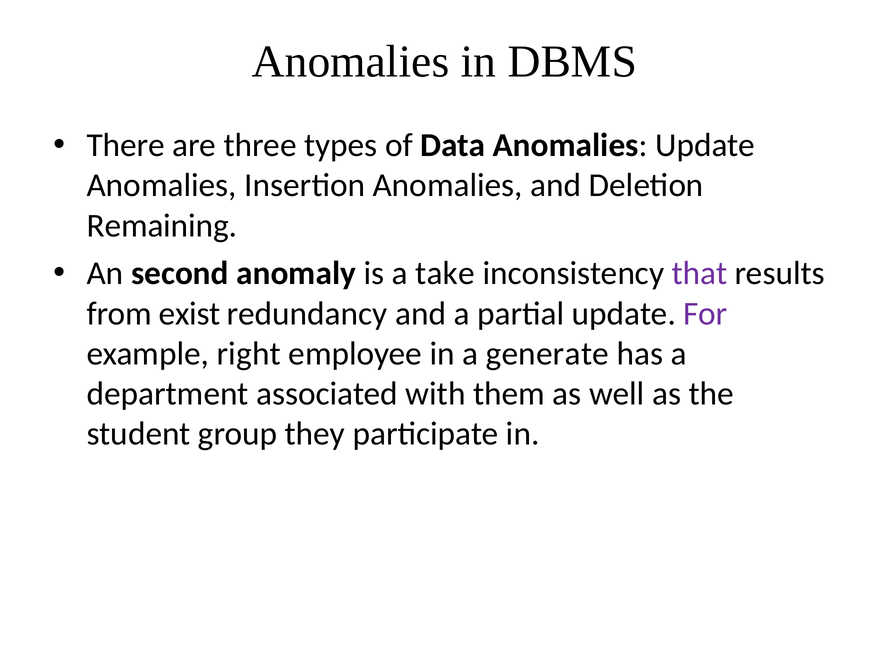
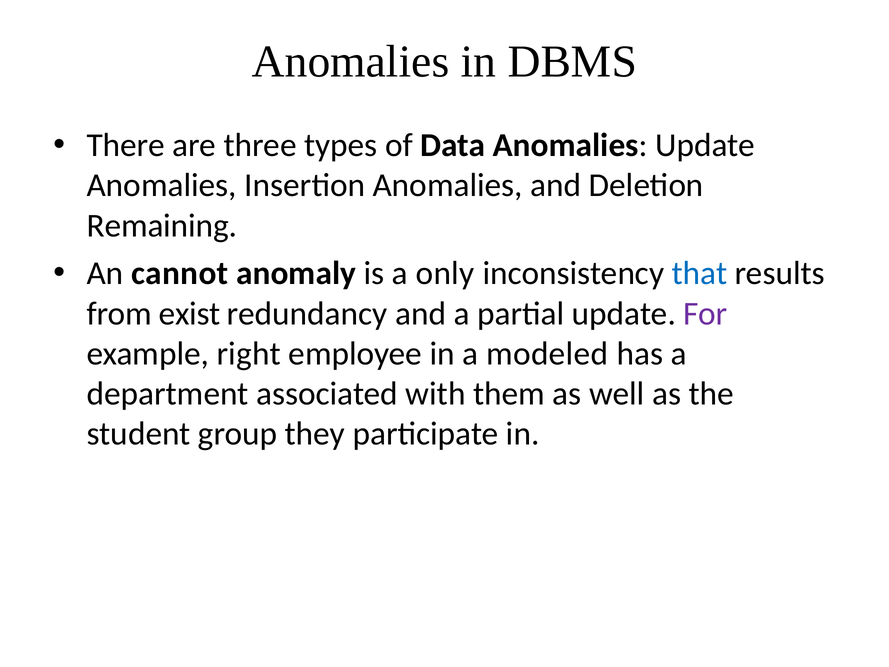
second: second -> cannot
take: take -> only
that colour: purple -> blue
generate: generate -> modeled
